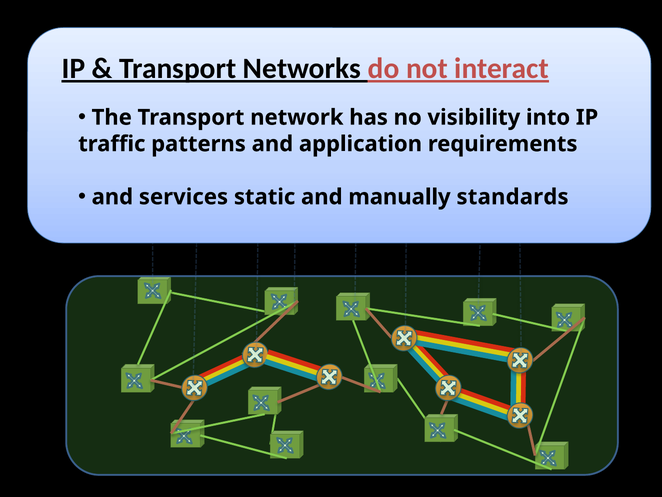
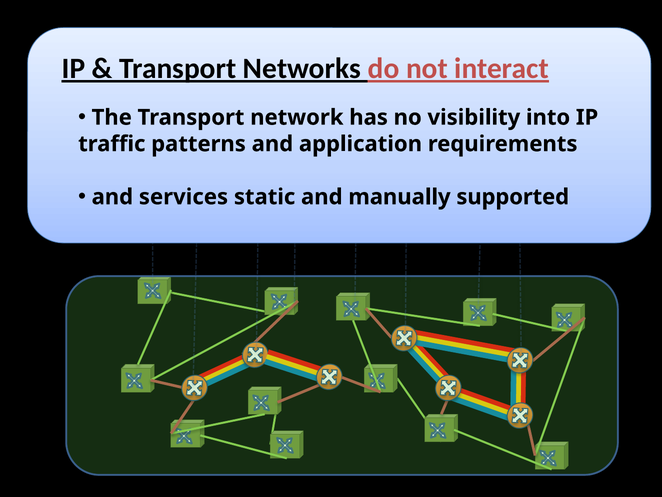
standards: standards -> supported
